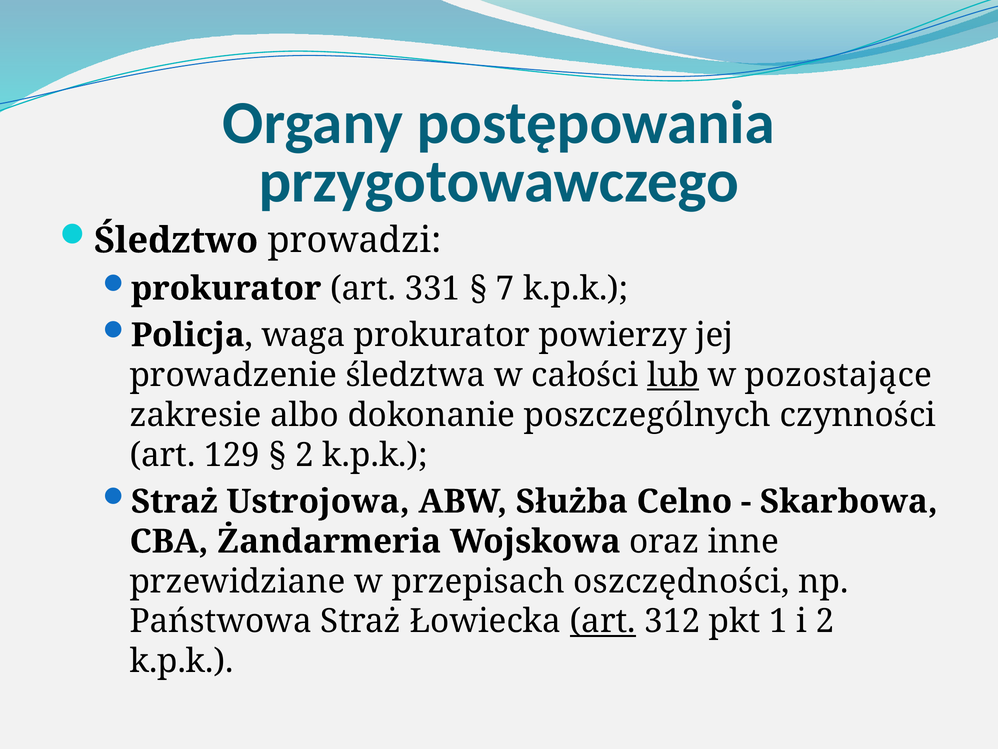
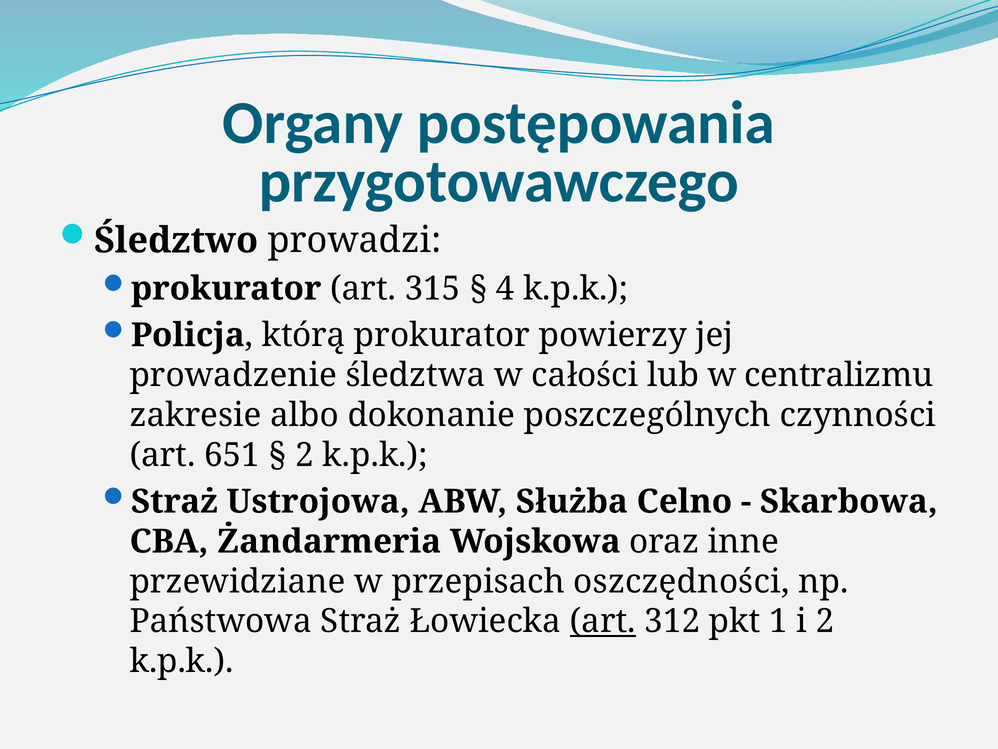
331: 331 -> 315
7: 7 -> 4
waga: waga -> którą
lub underline: present -> none
pozostające: pozostające -> centralizmu
129: 129 -> 651
